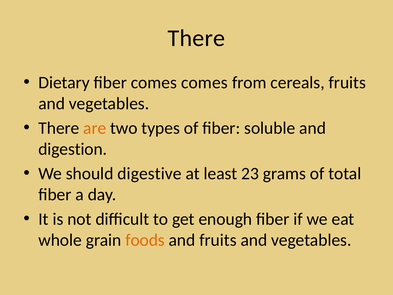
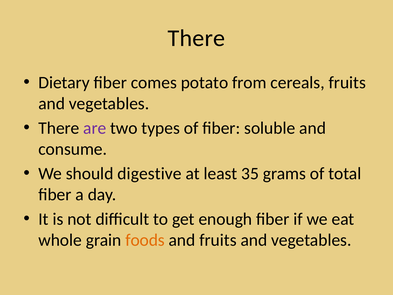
comes comes: comes -> potato
are colour: orange -> purple
digestion: digestion -> consume
23: 23 -> 35
